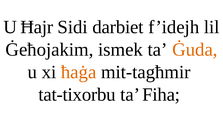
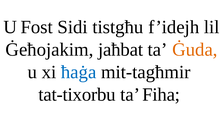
Ħajr: Ħajr -> Fost
darbiet: darbiet -> tistgħu
ismek: ismek -> jaħbat
ħaġa colour: orange -> blue
